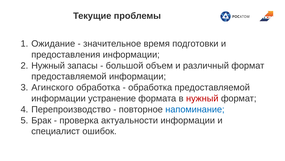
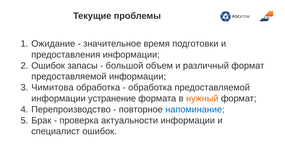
Нужный at (48, 65): Нужный -> Ошибок
Агинского: Агинского -> Чимитова
нужный at (202, 98) colour: red -> orange
